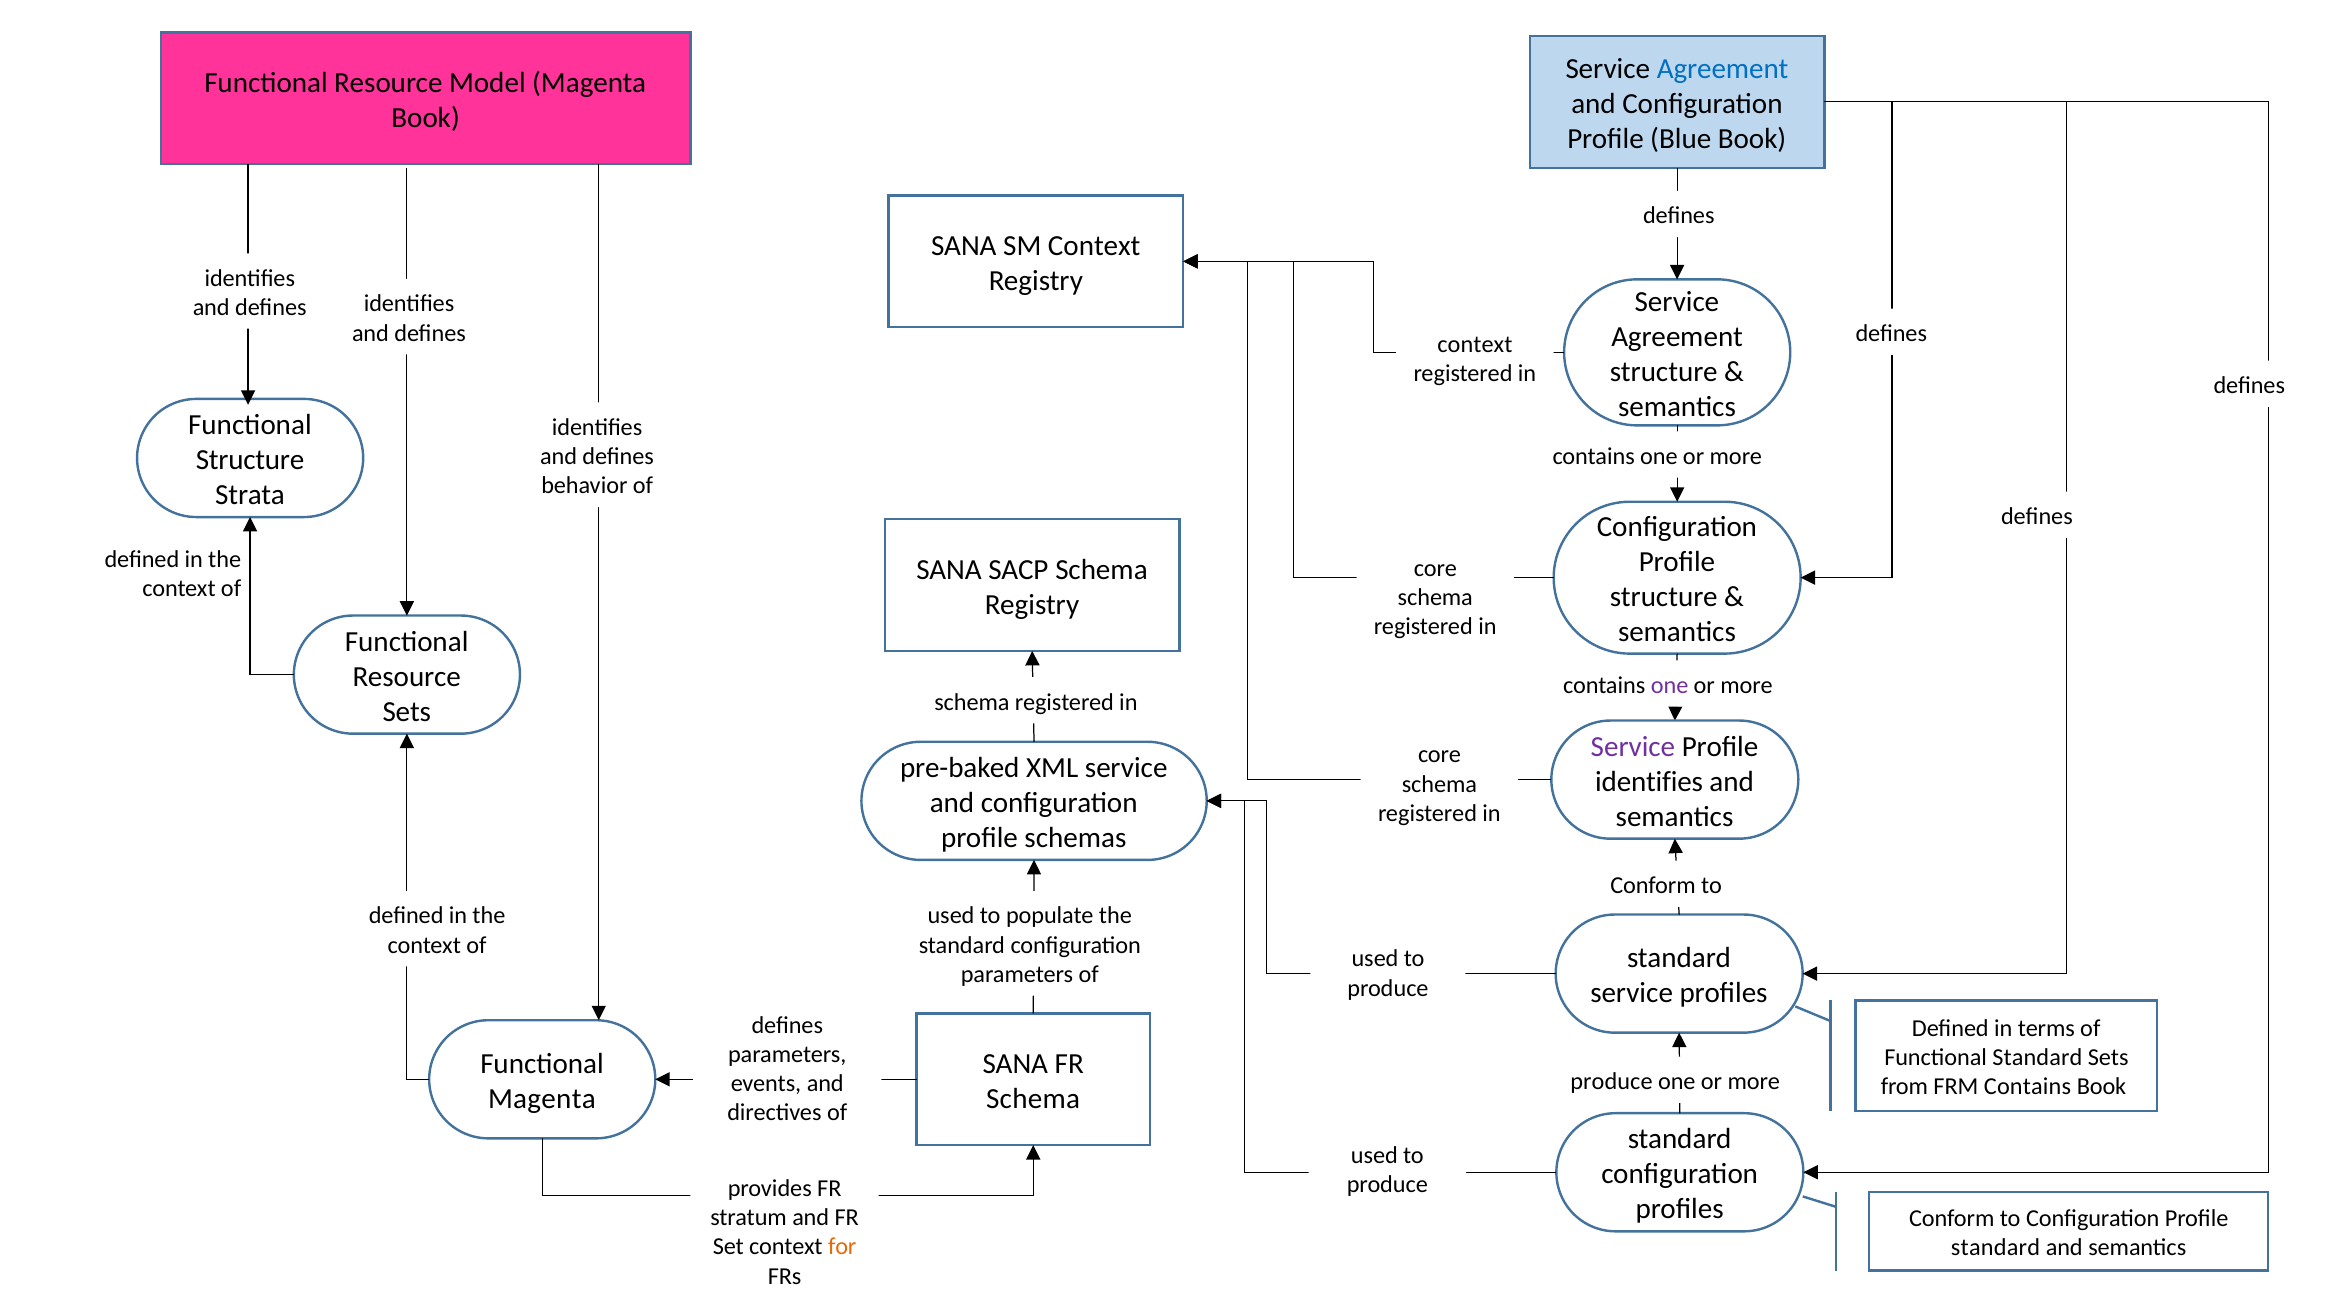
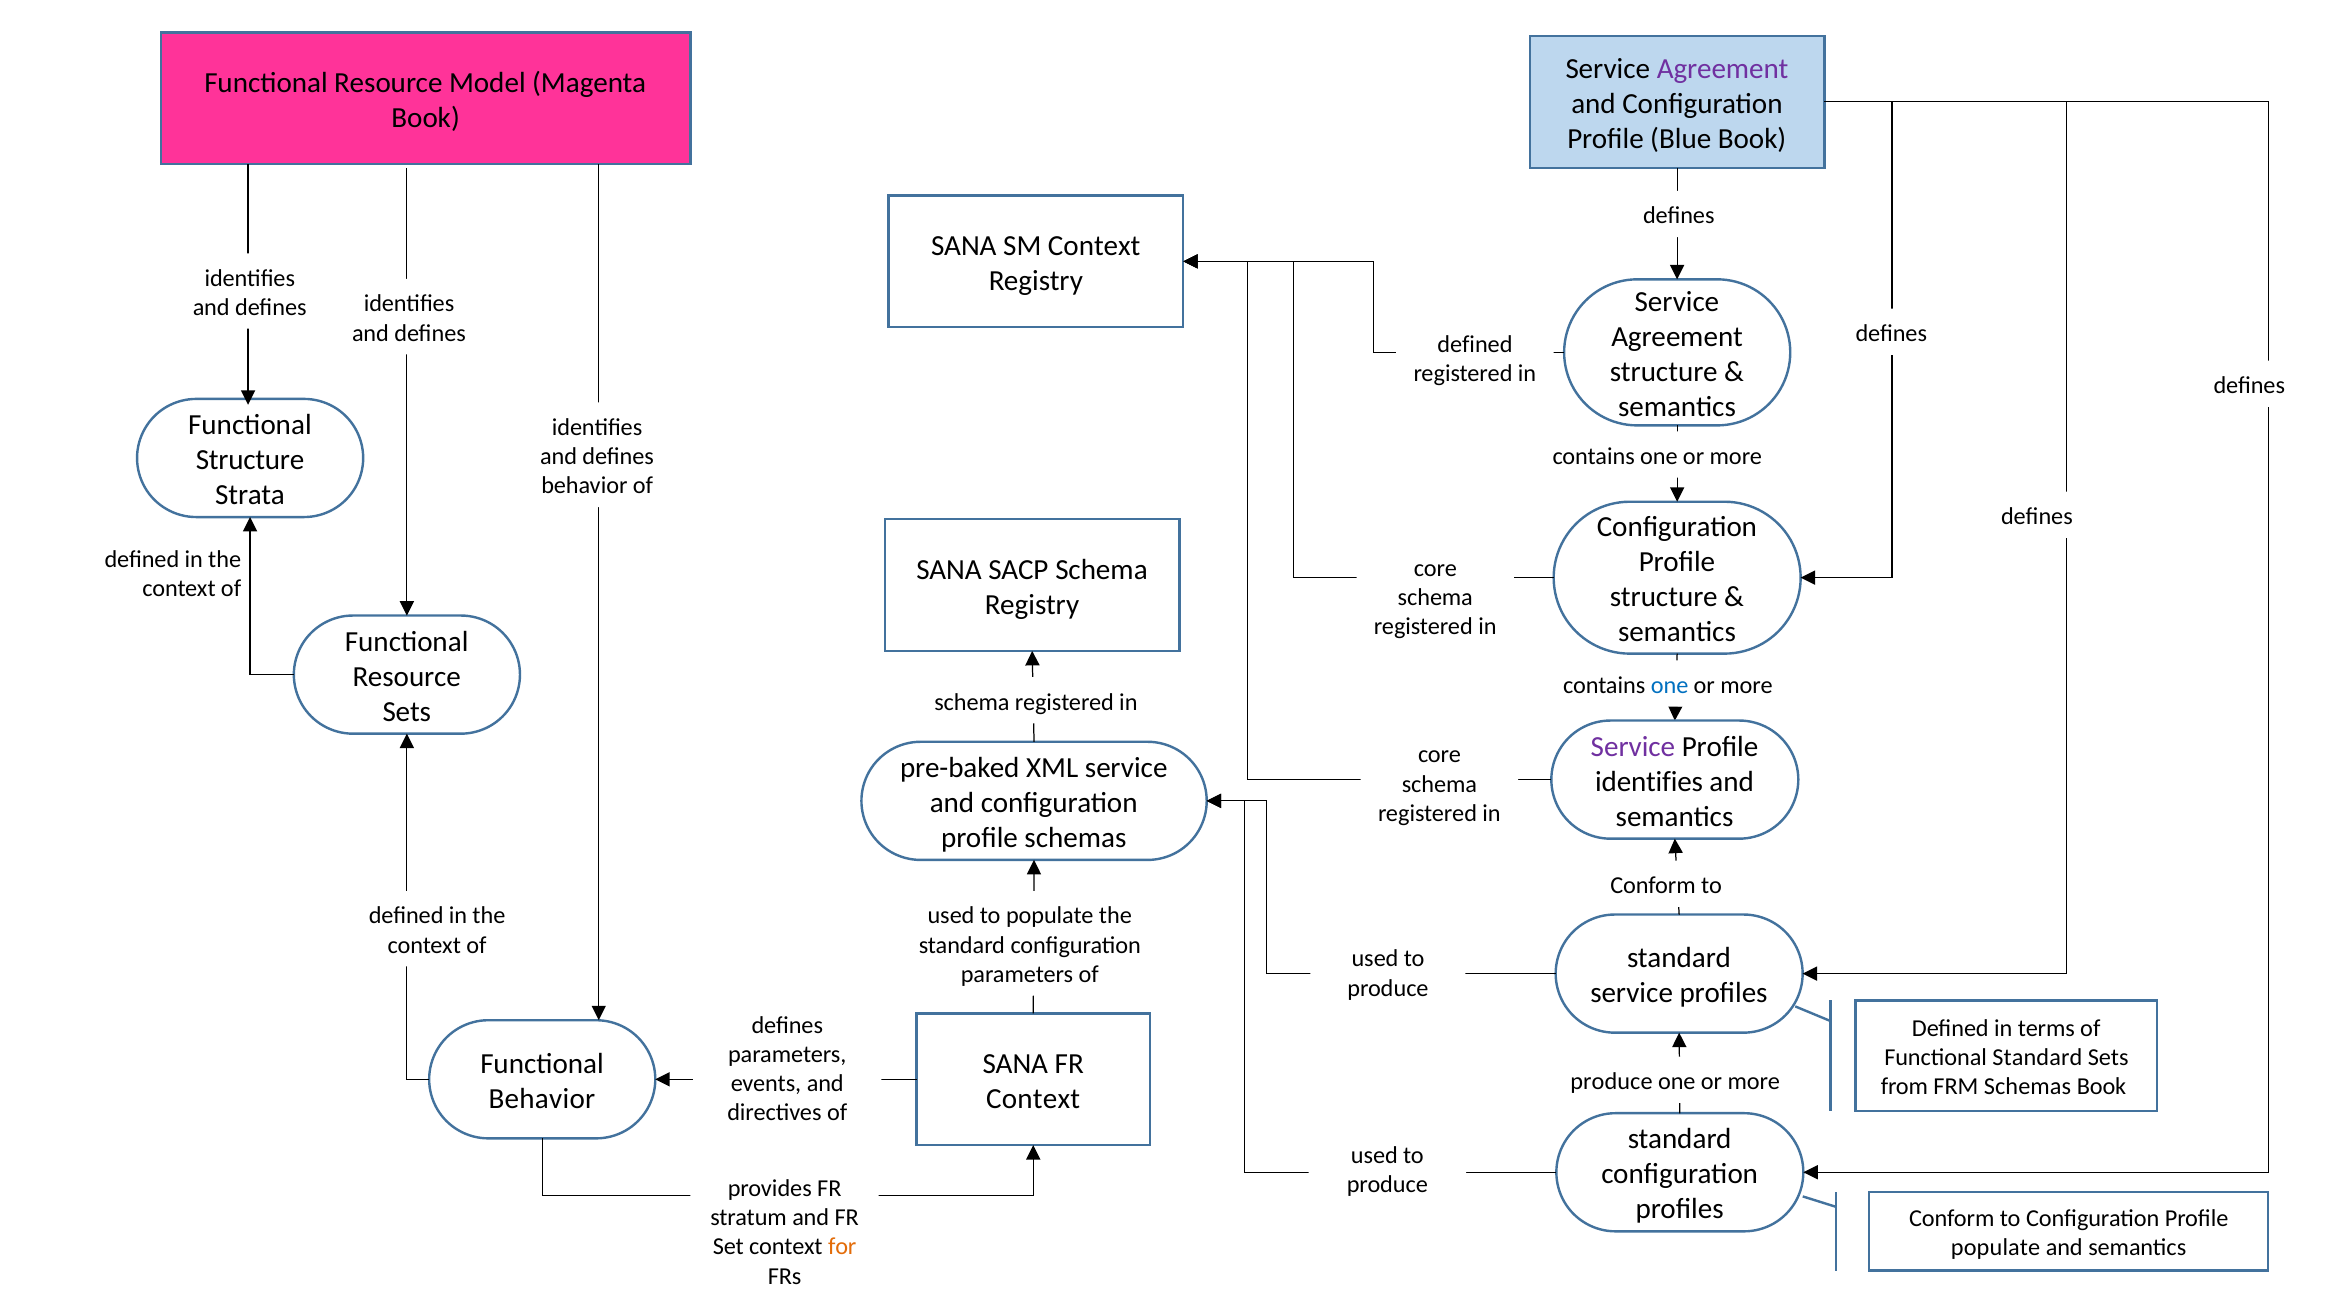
Agreement at (1723, 69) colour: blue -> purple
context at (1475, 345): context -> defined
one at (1670, 685) colour: purple -> blue
FRM Contains: Contains -> Schemas
Magenta at (542, 1099): Magenta -> Behavior
Schema at (1033, 1099): Schema -> Context
standard at (1996, 1248): standard -> populate
